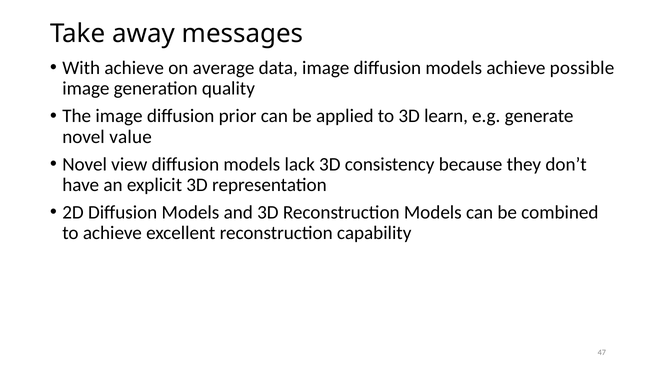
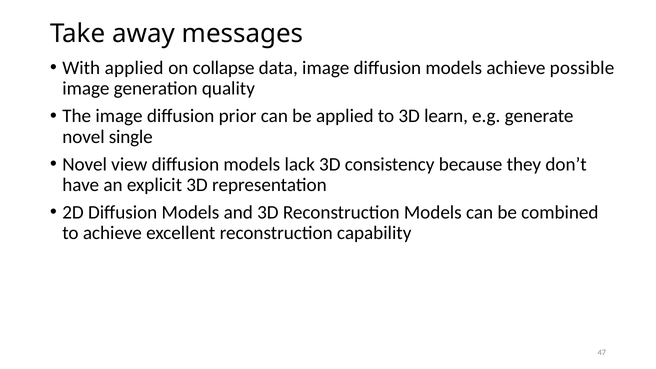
With achieve: achieve -> applied
average: average -> collapse
value: value -> single
